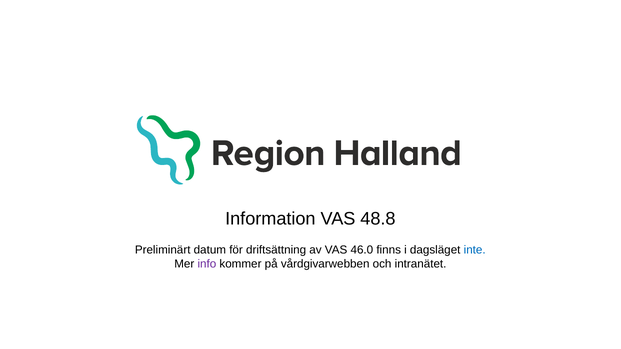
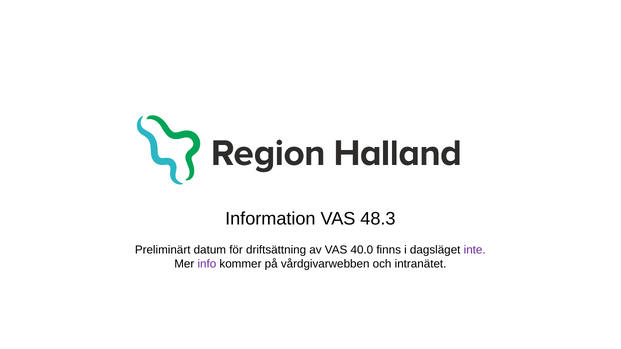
48.8: 48.8 -> 48.3
46.0: 46.0 -> 40.0
inte colour: blue -> purple
